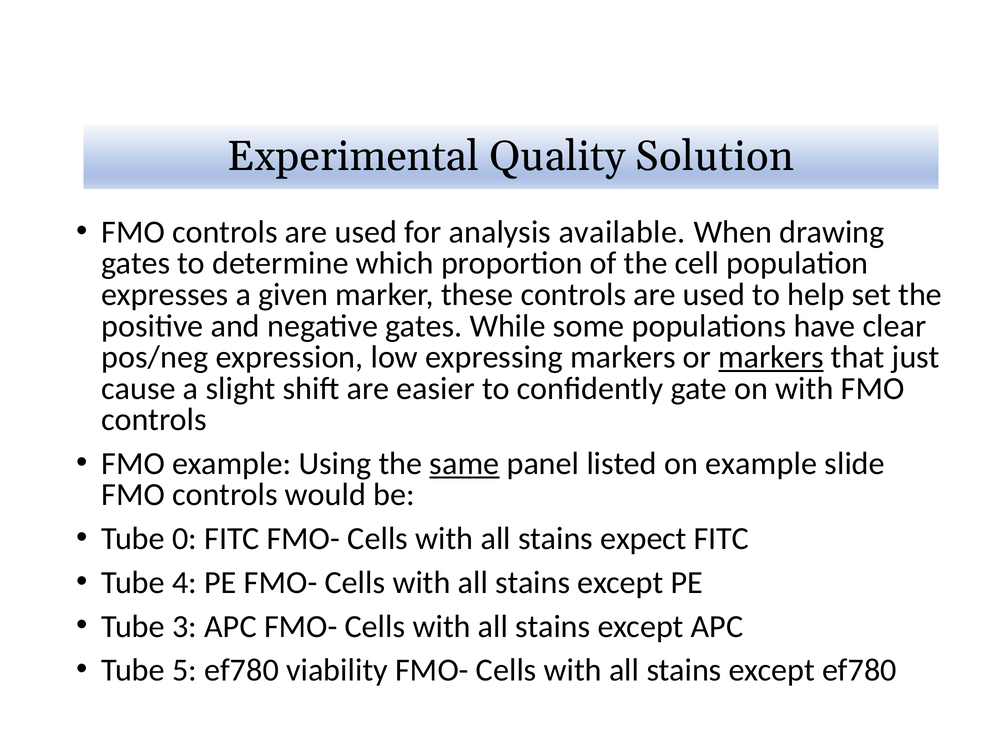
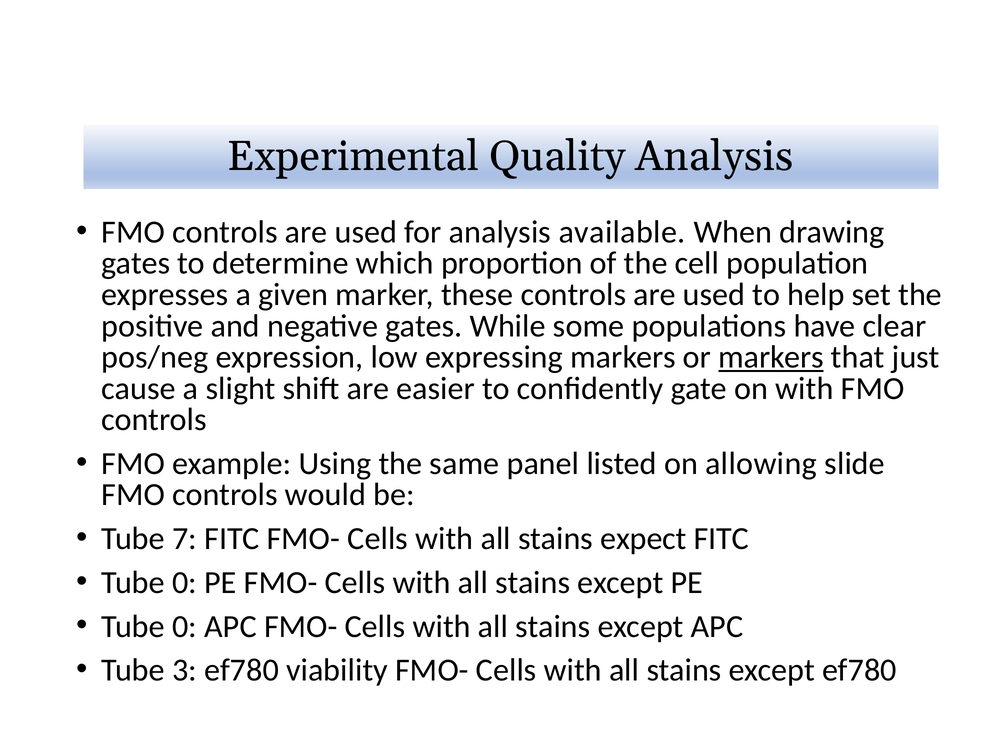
Quality Solution: Solution -> Analysis
same underline: present -> none
on example: example -> allowing
0: 0 -> 7
4 at (185, 583): 4 -> 0
3 at (185, 626): 3 -> 0
5: 5 -> 3
